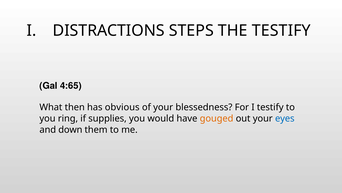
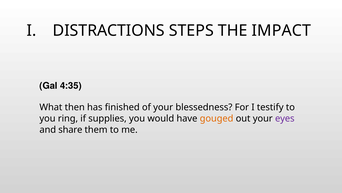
THE TESTIFY: TESTIFY -> IMPACT
4:65: 4:65 -> 4:35
obvious: obvious -> finished
eyes colour: blue -> purple
down: down -> share
